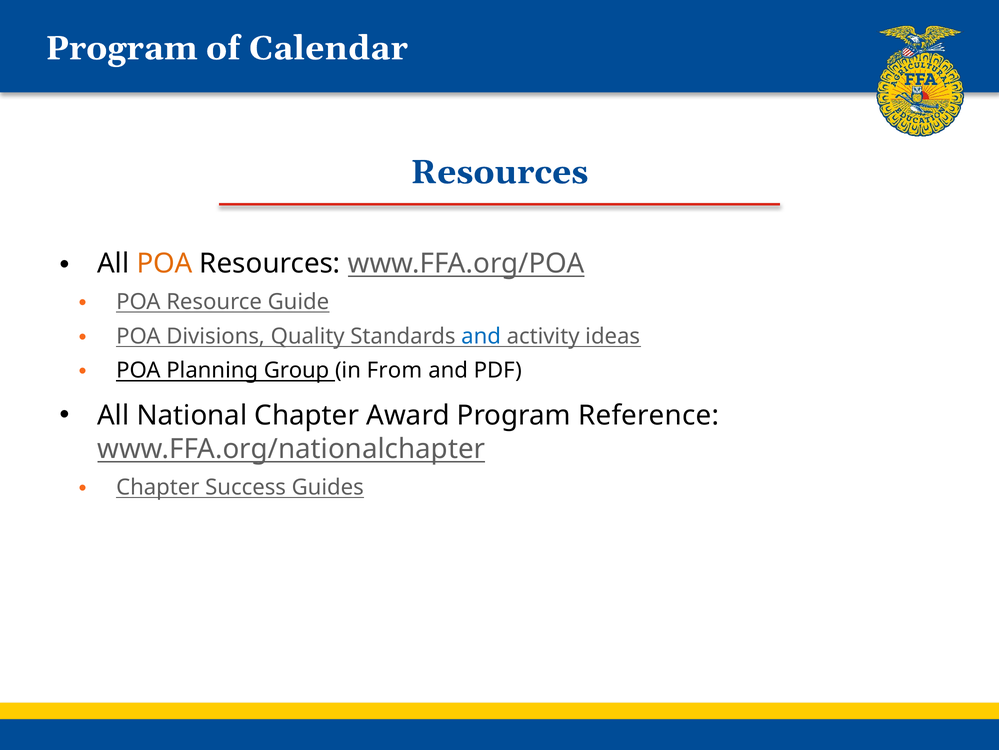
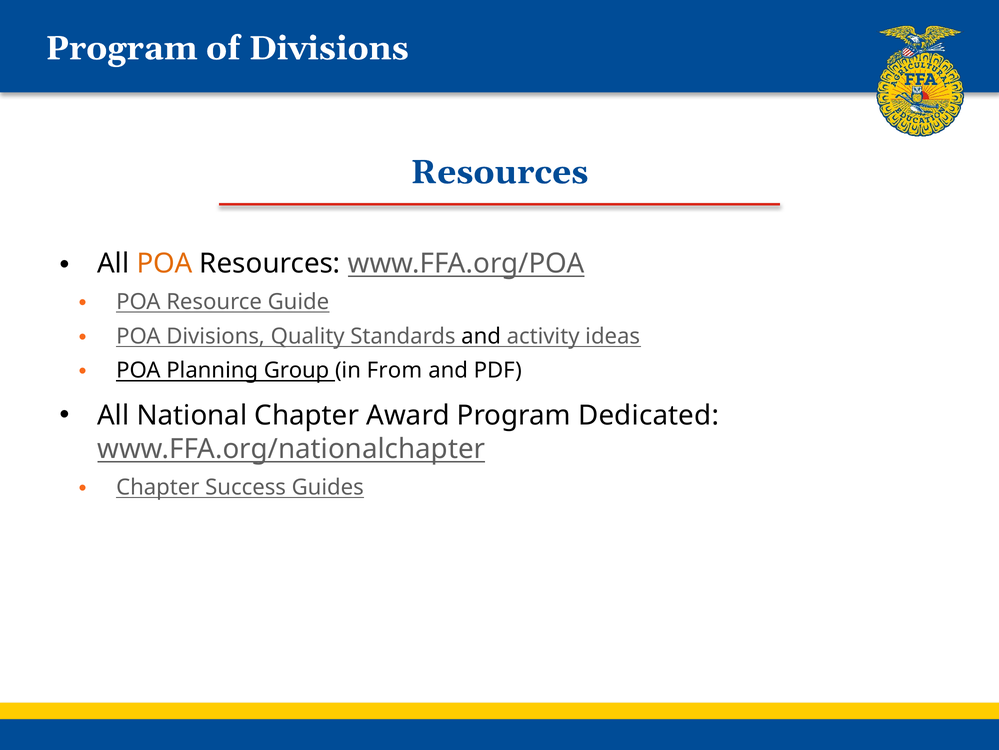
of Calendar: Calendar -> Divisions
and at (481, 336) colour: blue -> black
Reference: Reference -> Dedicated
